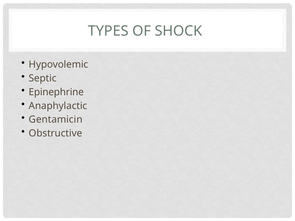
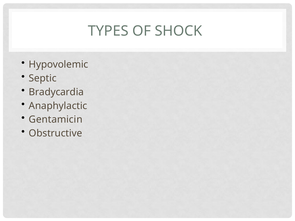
Epinephrine: Epinephrine -> Bradycardia
